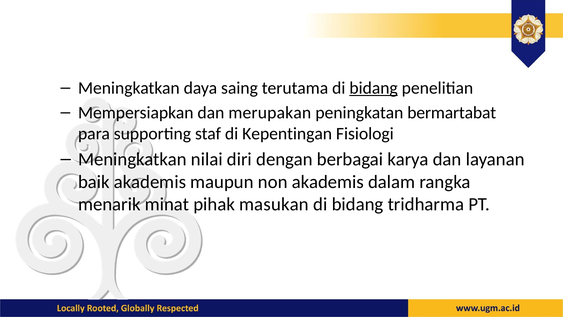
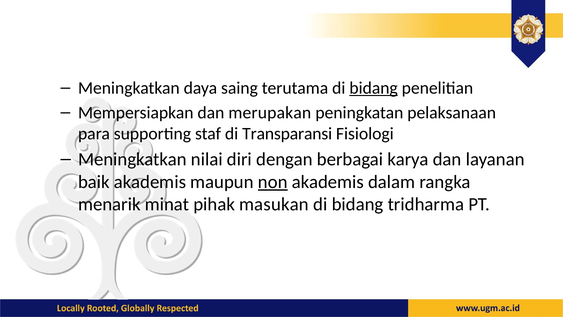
bermartabat: bermartabat -> pelaksanaan
Kepentingan: Kepentingan -> Transparansi
non underline: none -> present
